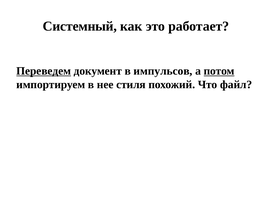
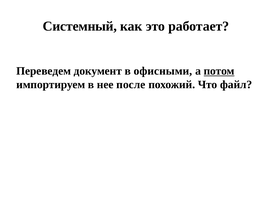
Переведем underline: present -> none
импульсов: импульсов -> офисными
стиля: стиля -> после
